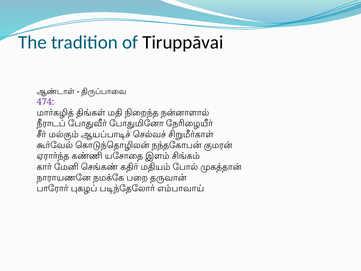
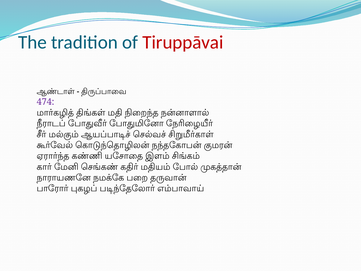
Tiruppāvai colour: black -> red
